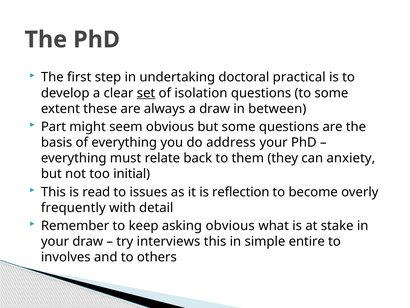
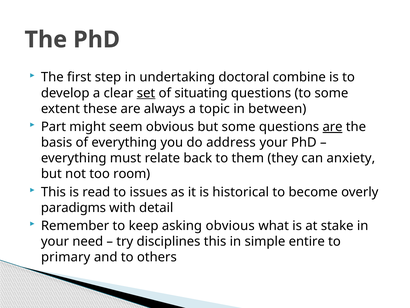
practical: practical -> combine
isolation: isolation -> situating
a draw: draw -> topic
are at (333, 127) underline: none -> present
initial: initial -> room
reflection: reflection -> historical
frequently: frequently -> paradigms
your draw: draw -> need
interviews: interviews -> disciplines
involves: involves -> primary
